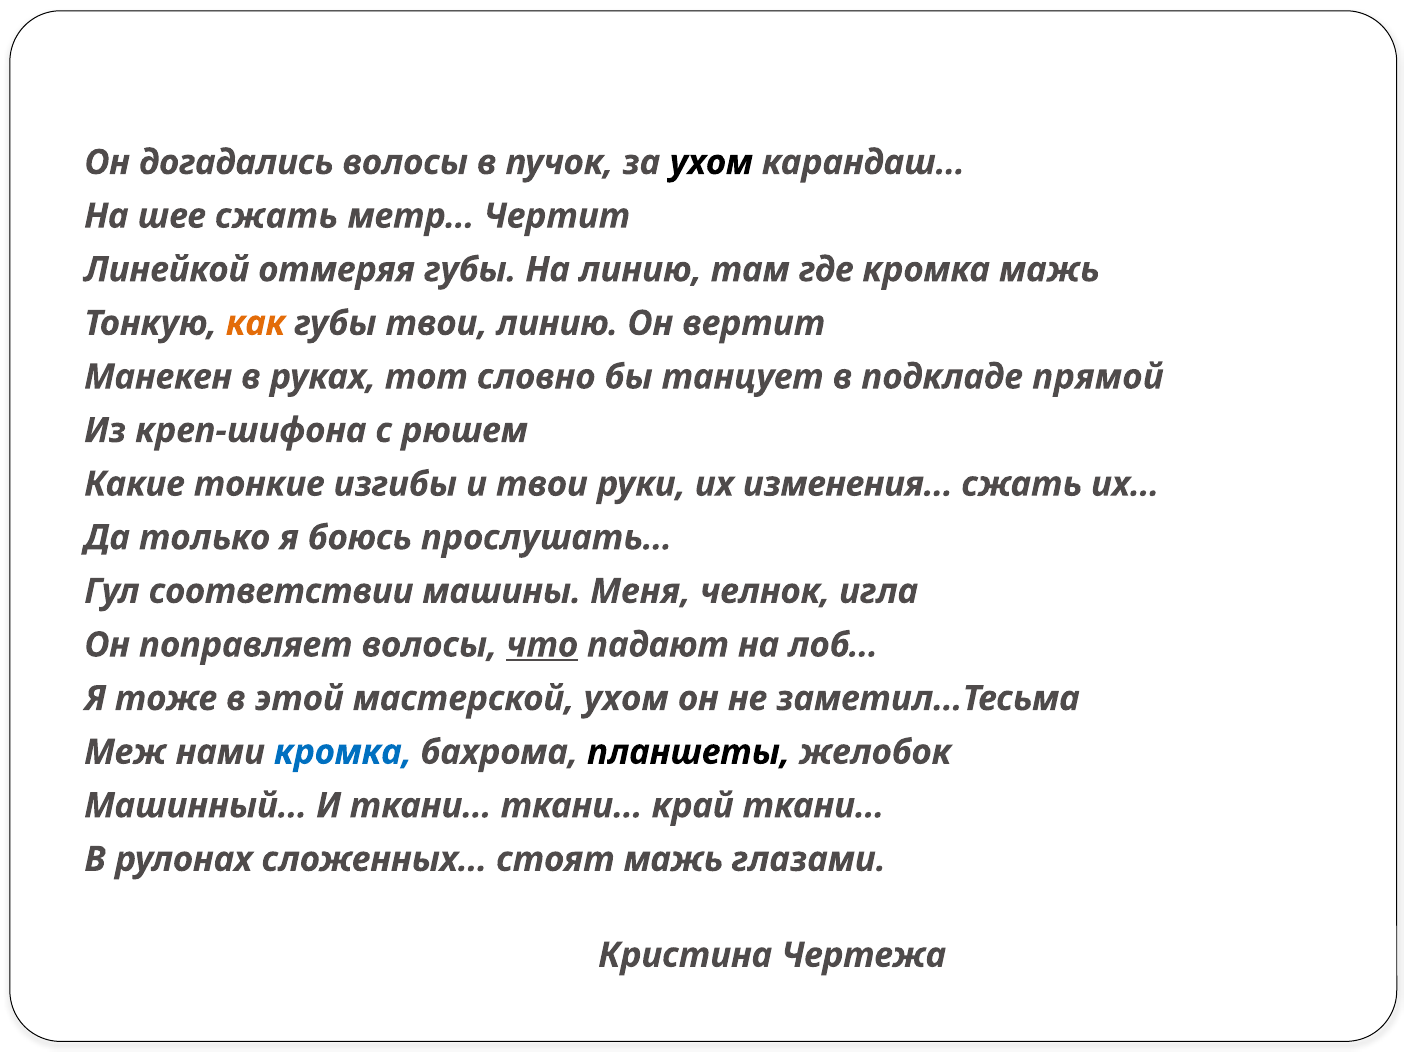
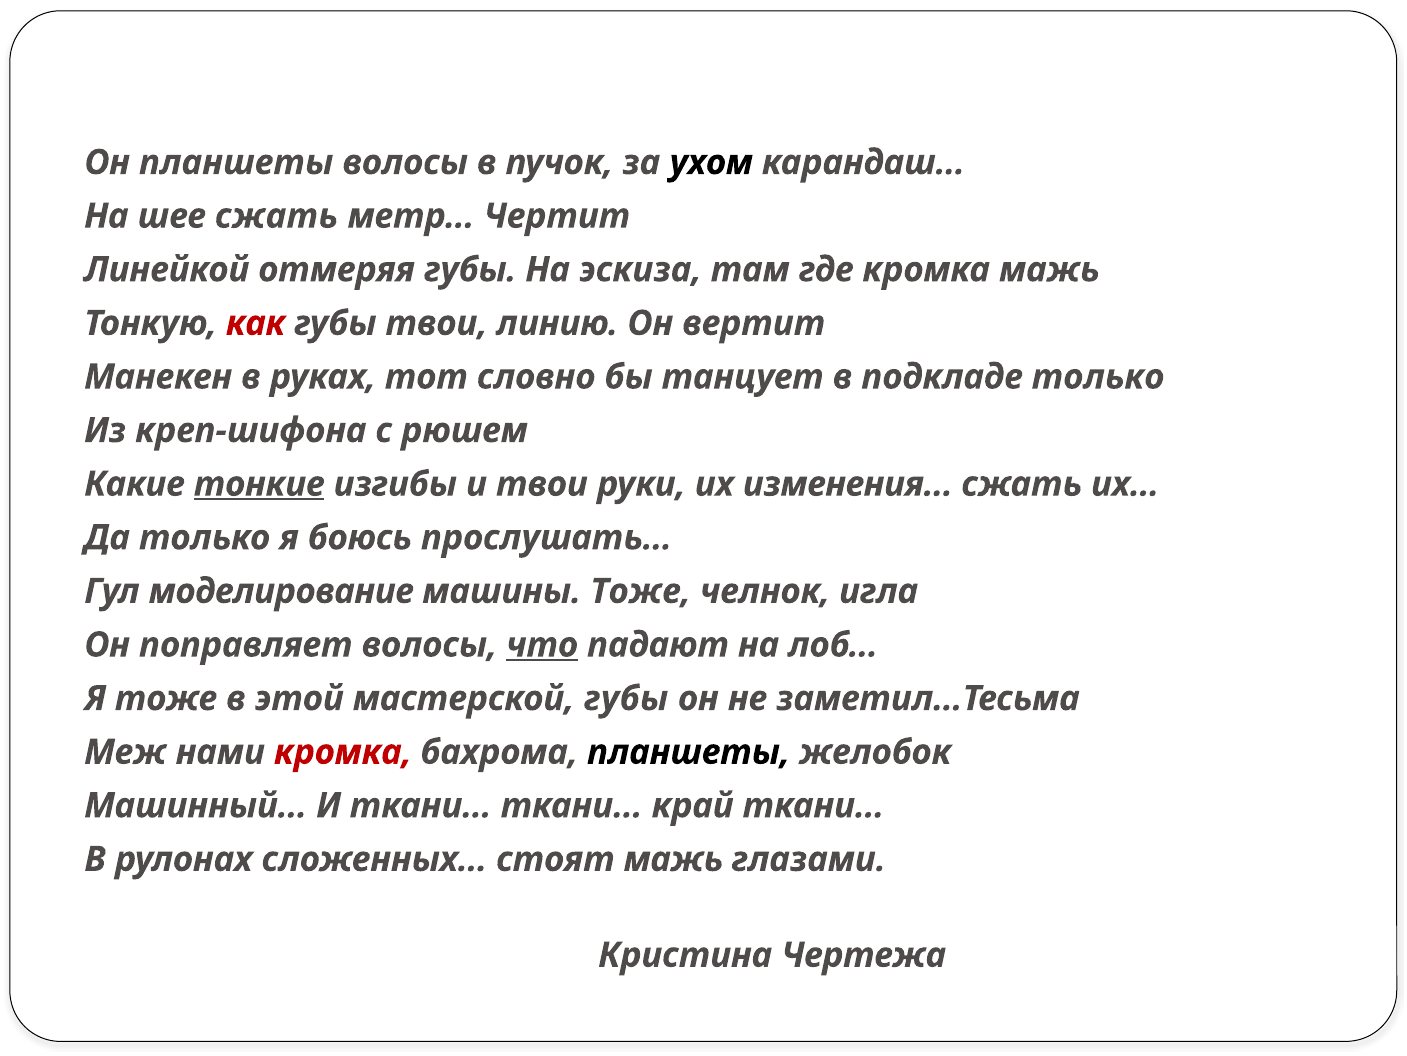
Он догадались: догадались -> планшеты
На линию: линию -> эскиза
как colour: orange -> red
подкладе прямой: прямой -> только
тонкие underline: none -> present
соответствии: соответствии -> моделирование
машины Меня: Меня -> Тоже
мастерской ухом: ухом -> губы
кромка at (343, 752) colour: blue -> red
